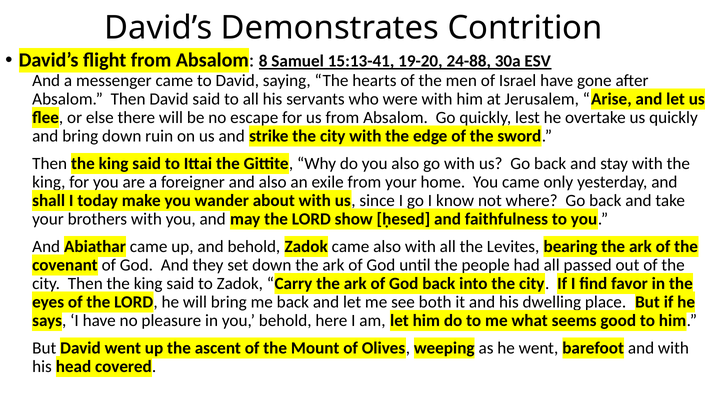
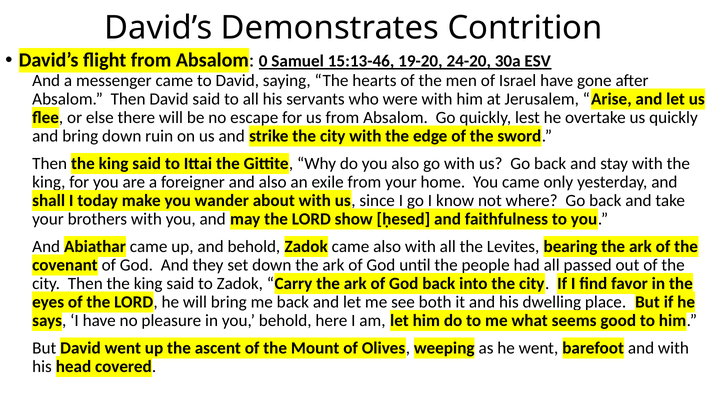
8: 8 -> 0
15:13-41: 15:13-41 -> 15:13-46
24-88: 24-88 -> 24-20
